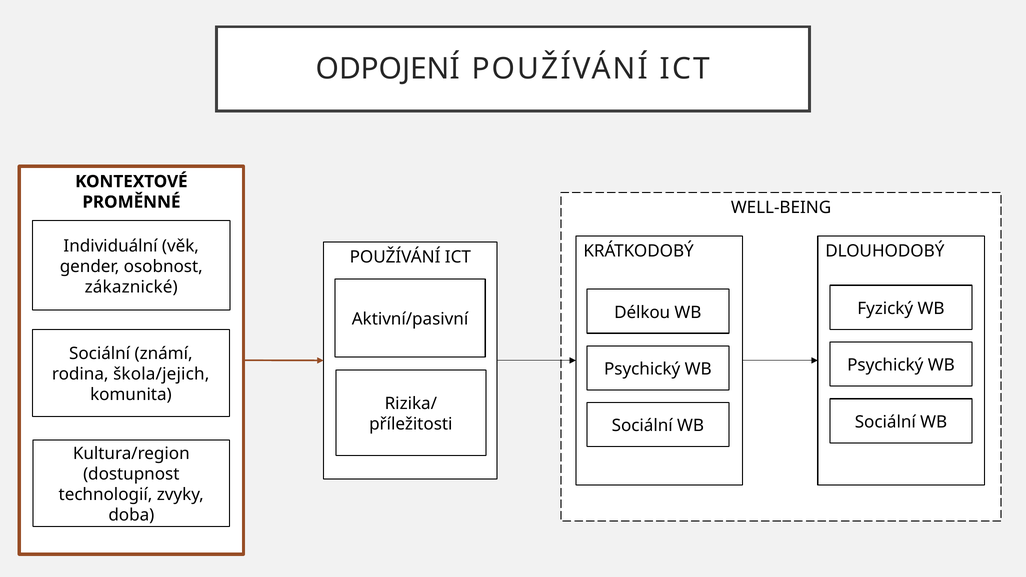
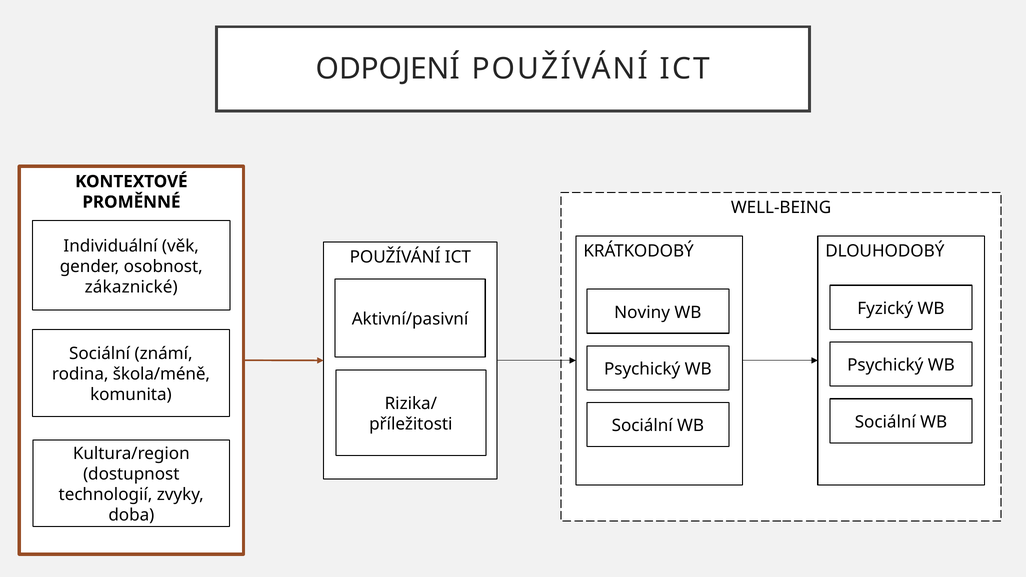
Délkou: Délkou -> Noviny
škola/jejich: škola/jejich -> škola/méně
